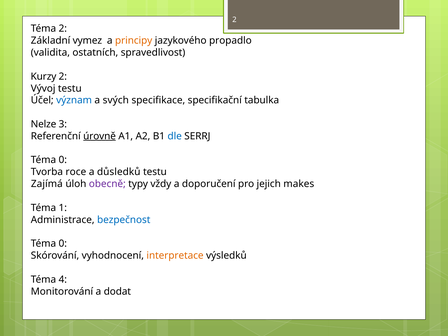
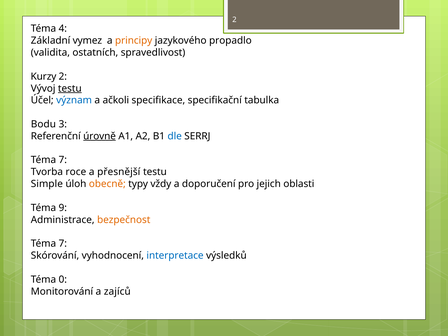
Téma 2: 2 -> 4
testu at (70, 88) underline: none -> present
svých: svých -> ačkoli
Nelze: Nelze -> Bodu
0 at (63, 160): 0 -> 7
důsledků: důsledků -> přesnější
Zajímá: Zajímá -> Simple
obecně colour: purple -> orange
makes: makes -> oblasti
1: 1 -> 9
bezpečnost colour: blue -> orange
0 at (63, 244): 0 -> 7
interpretace colour: orange -> blue
4: 4 -> 0
dodat: dodat -> zajíců
